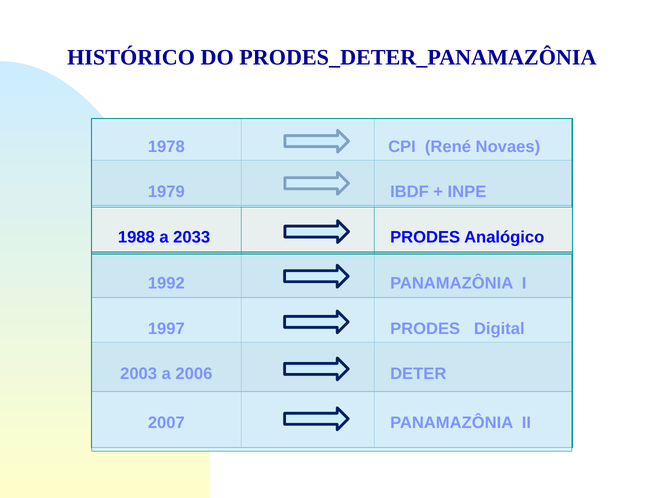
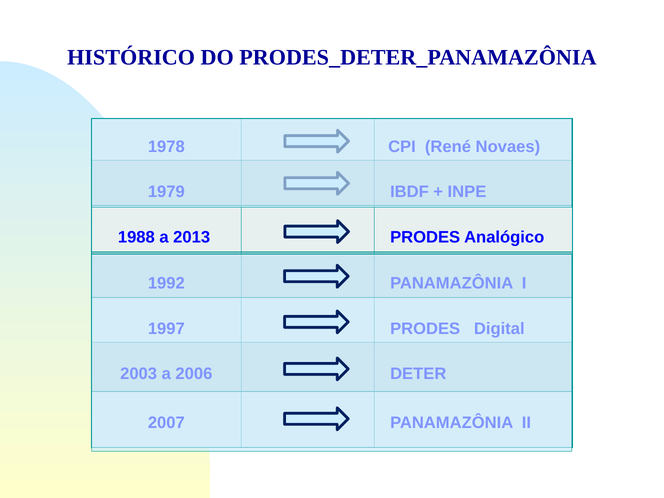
2033: 2033 -> 2013
